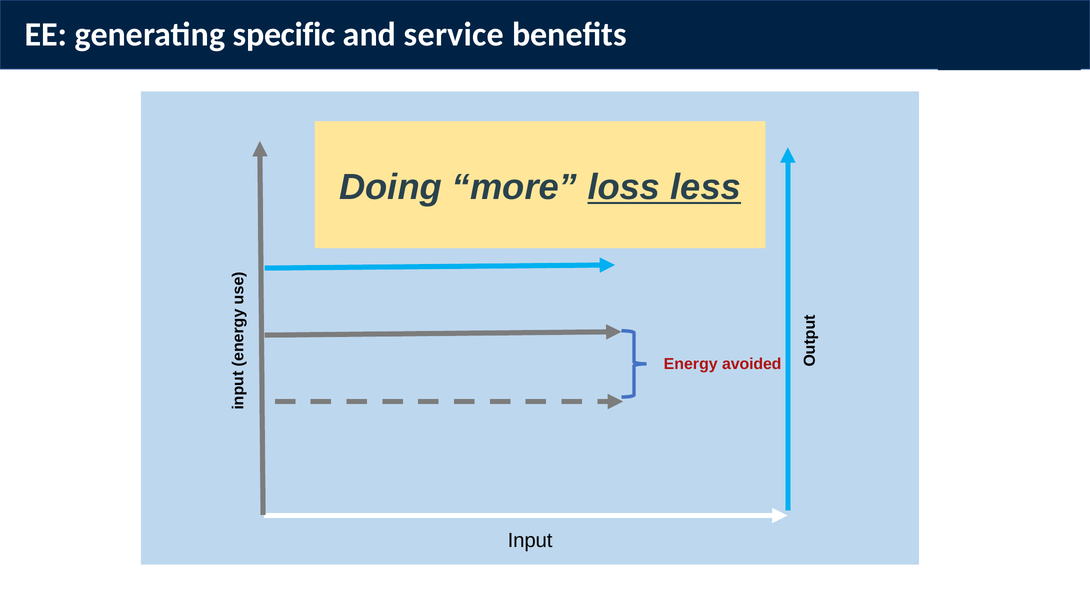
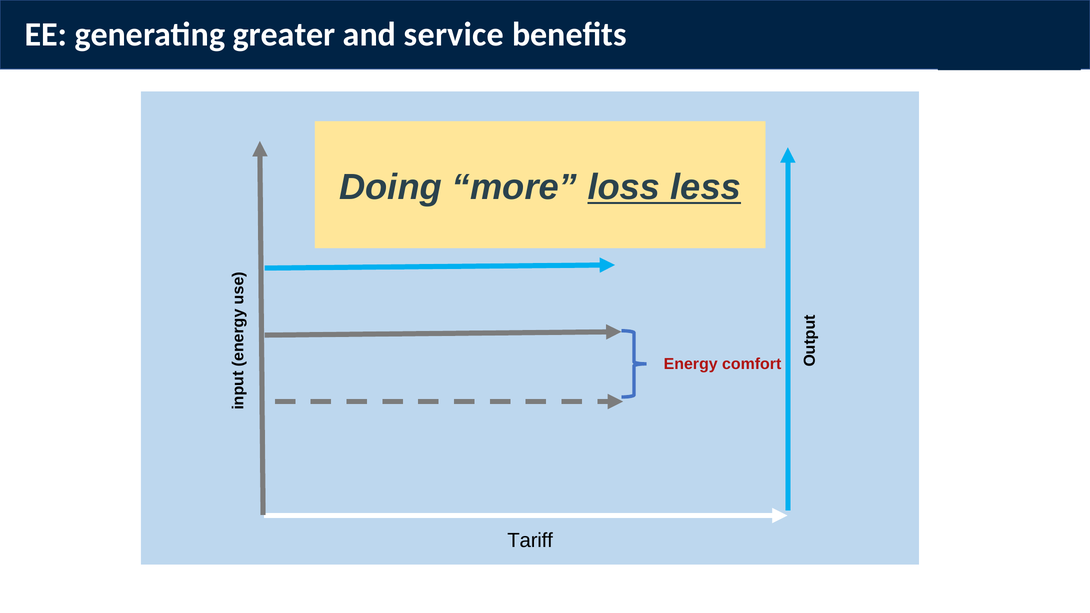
specific: specific -> greater
avoided: avoided -> comfort
Input: Input -> Tariff
